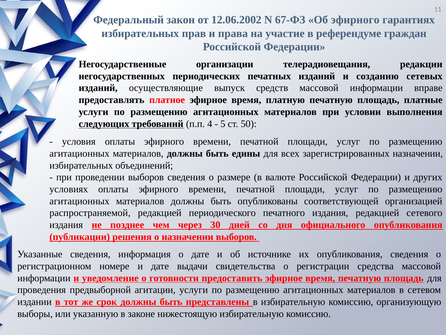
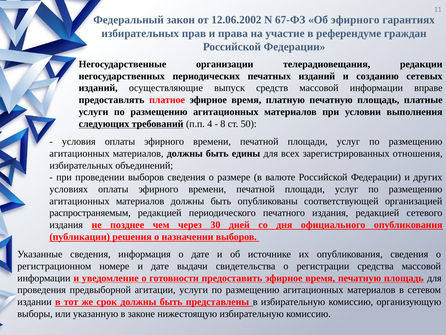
5: 5 -> 8
зарегистрированных назначении: назначении -> отношения
распространяемой: распространяемой -> распространяемым
